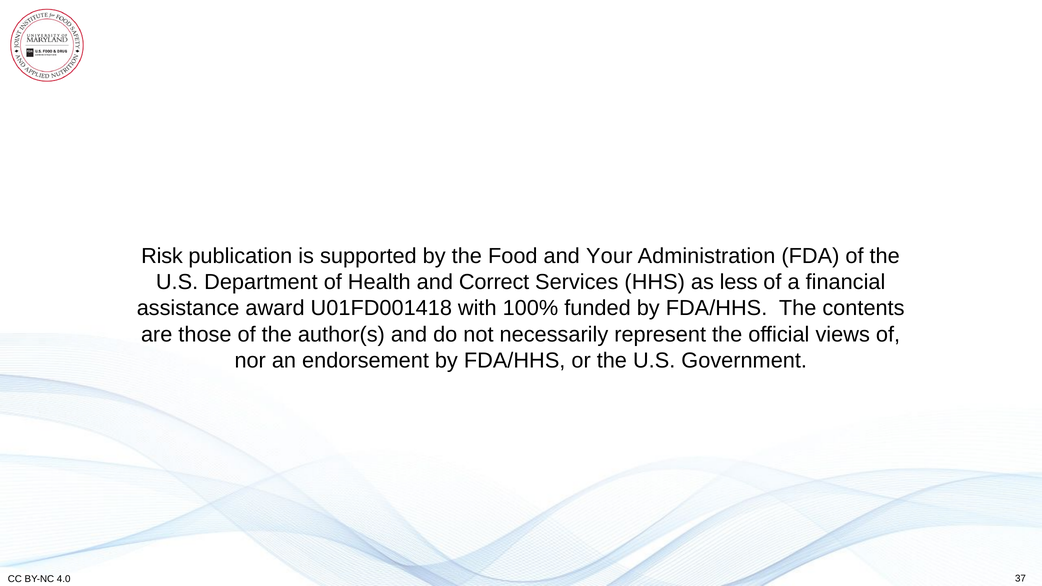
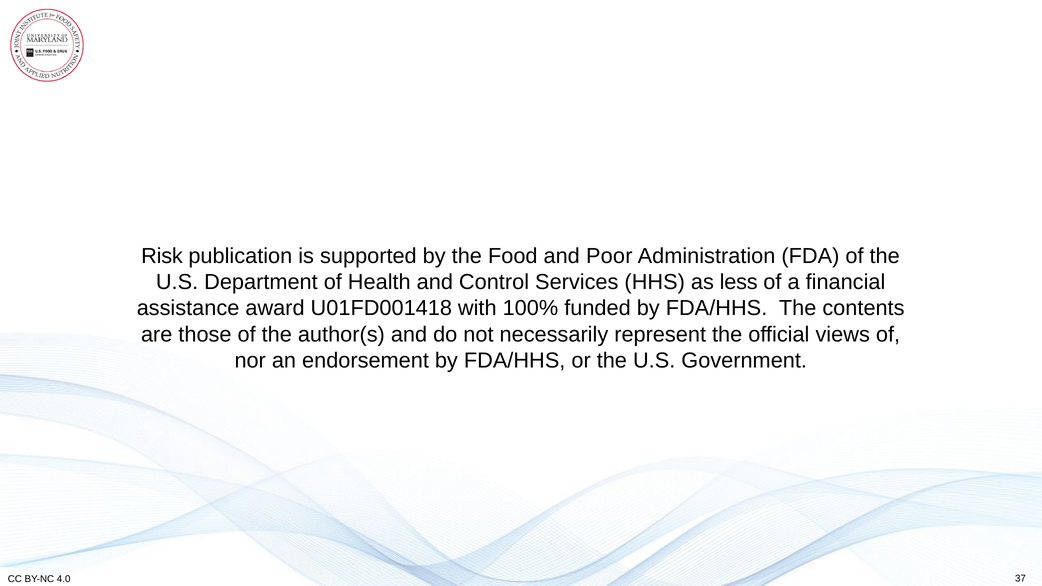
Your: Your -> Poor
Correct: Correct -> Control
